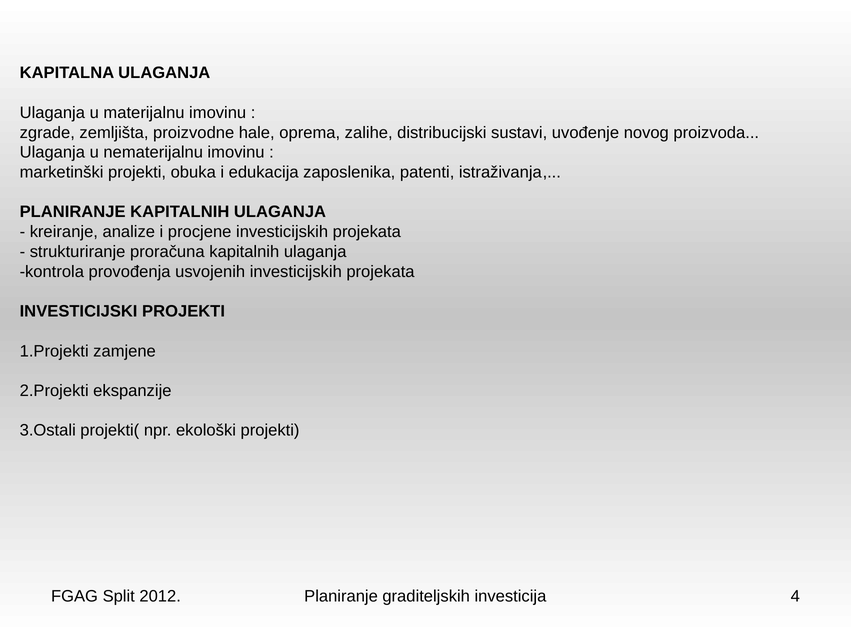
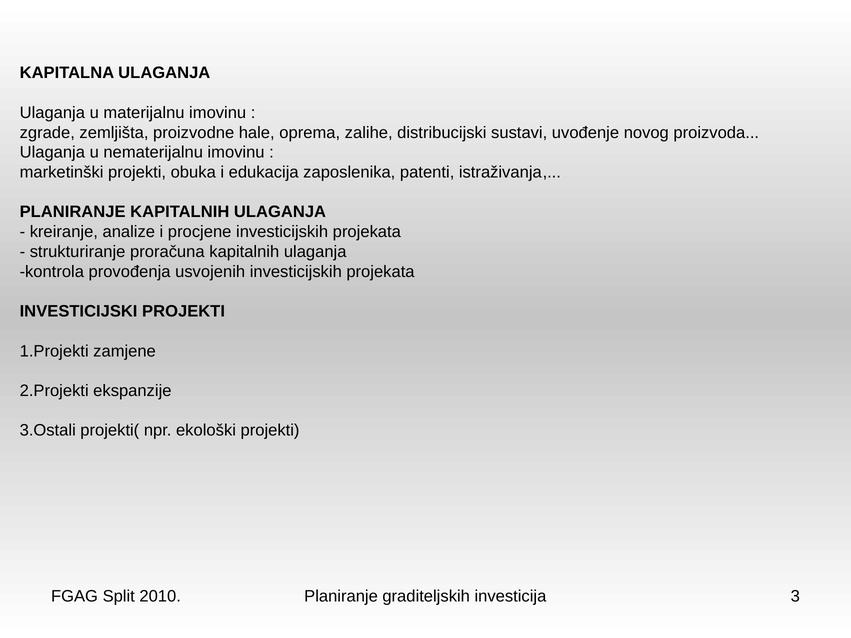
2012: 2012 -> 2010
4: 4 -> 3
